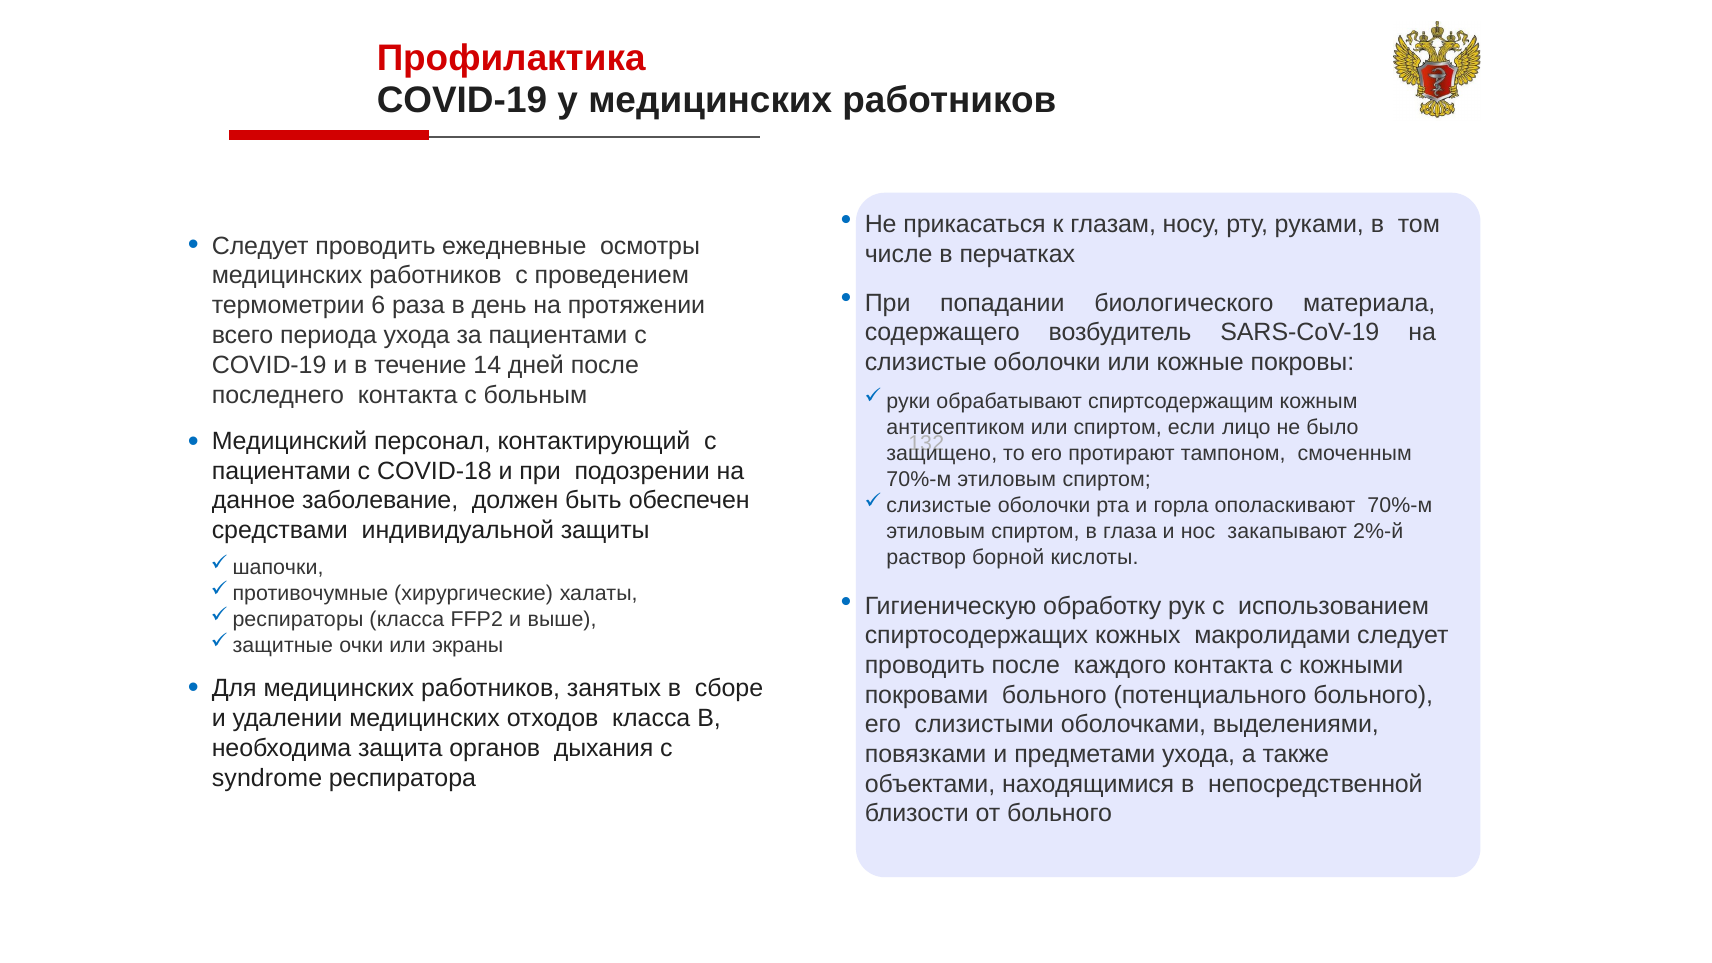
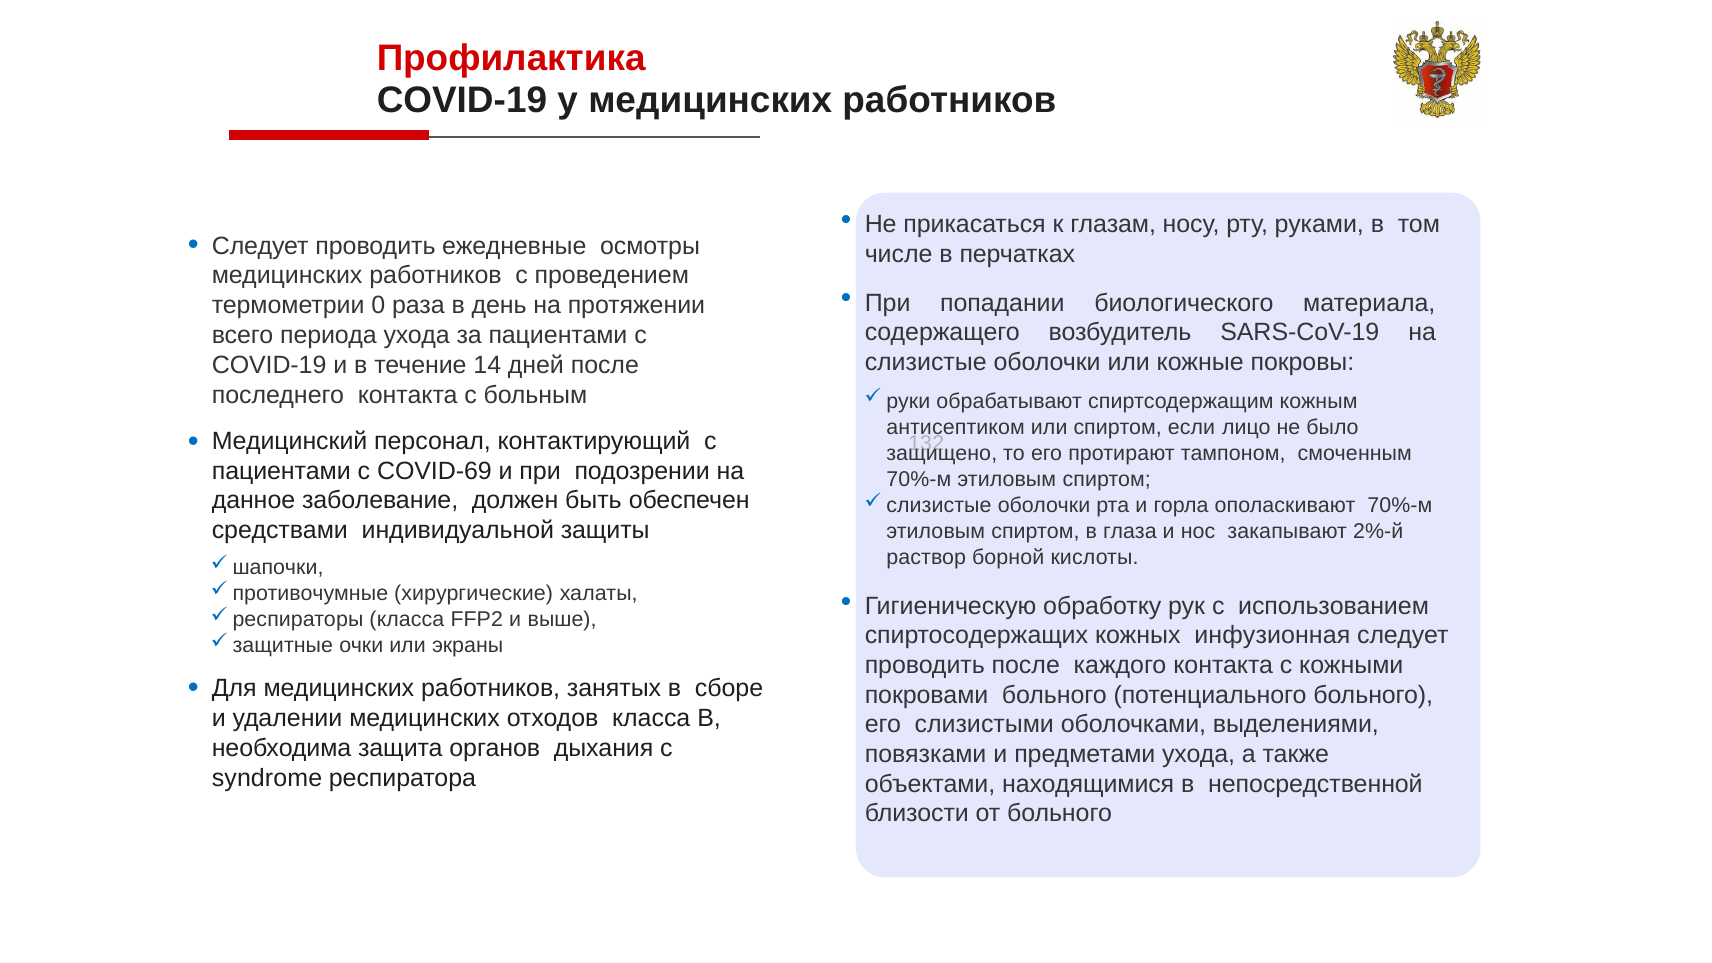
6: 6 -> 0
COVID-18: COVID-18 -> COVID-69
макролидами: макролидами -> инфузионная
